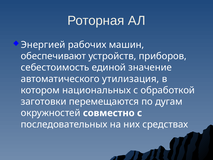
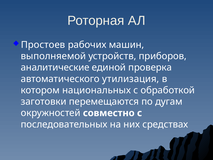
Энергией: Энергией -> Простоев
обеспечивают: обеспечивают -> выполняемой
себестоимость: себестоимость -> аналитические
значение: значение -> проверка
